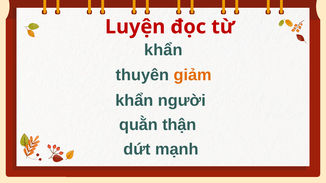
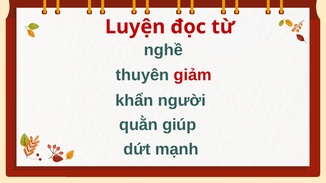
khẩn at (163, 50): khẩn -> nghề
giảm colour: orange -> red
thận: thận -> giúp
